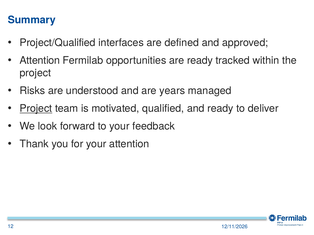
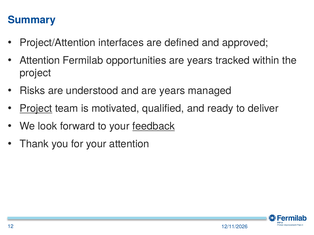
Project/Qualified: Project/Qualified -> Project/Attention
opportunities are ready: ready -> years
feedback underline: none -> present
